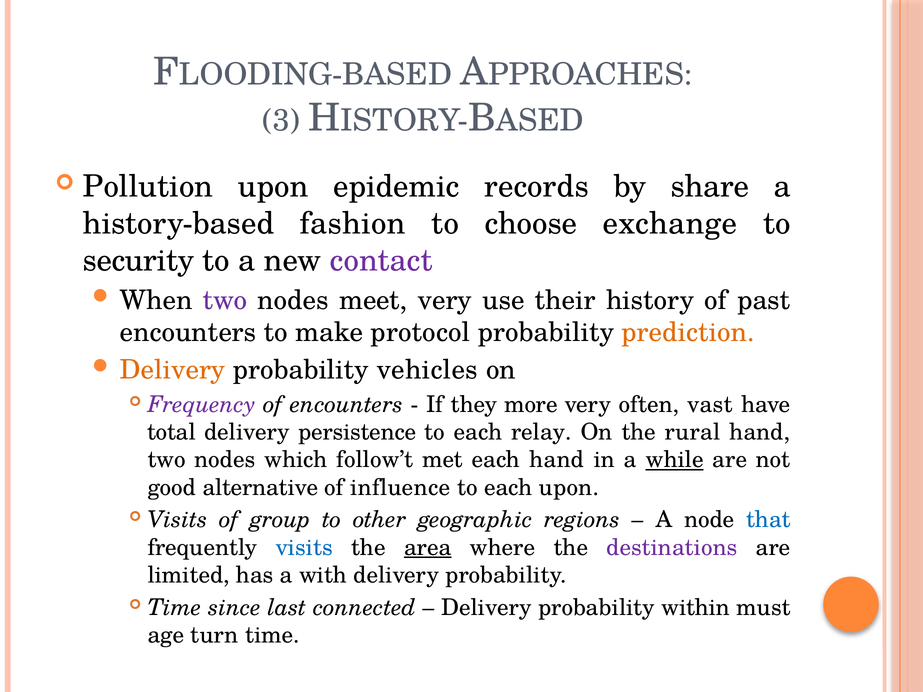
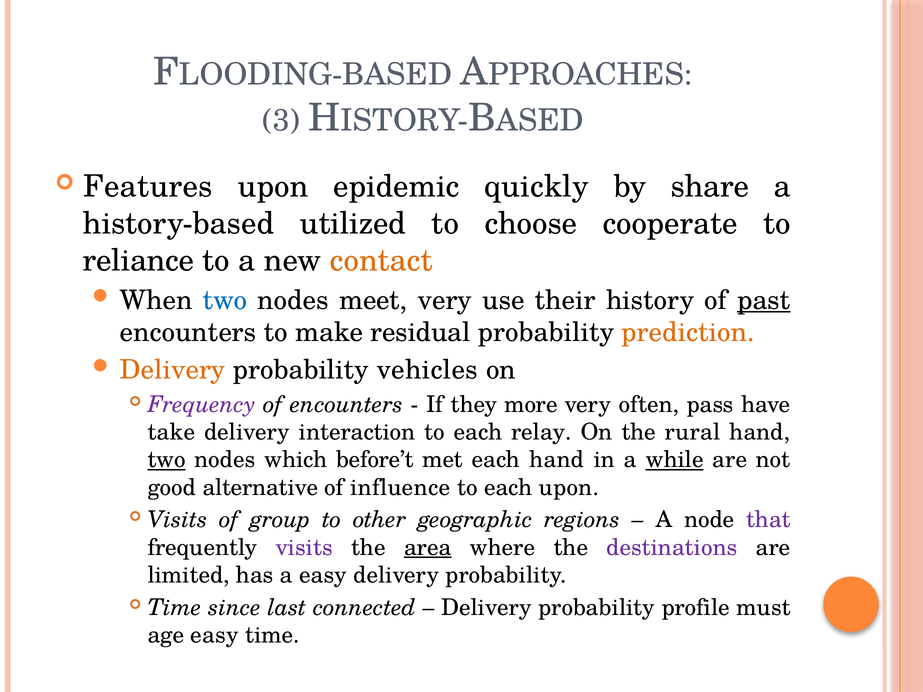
Pollution: Pollution -> Features
records: records -> quickly
fashion: fashion -> utilized
exchange: exchange -> cooperate
security: security -> reliance
contact colour: purple -> orange
two at (225, 300) colour: purple -> blue
past underline: none -> present
protocol: protocol -> residual
vast: vast -> pass
total: total -> take
persistence: persistence -> interaction
two at (167, 460) underline: none -> present
follow’t: follow’t -> before’t
that colour: blue -> purple
visits at (304, 548) colour: blue -> purple
a with: with -> easy
within: within -> profile
age turn: turn -> easy
